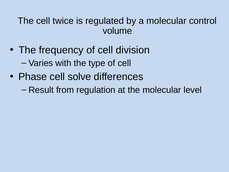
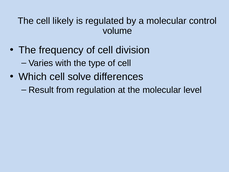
twice: twice -> likely
Phase: Phase -> Which
